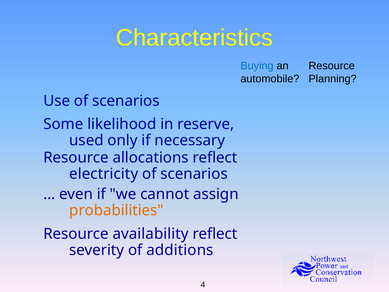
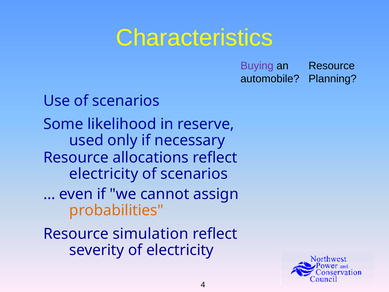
Buying colour: blue -> purple
availability: availability -> simulation
of additions: additions -> electricity
